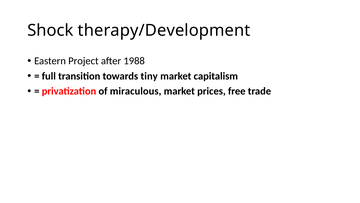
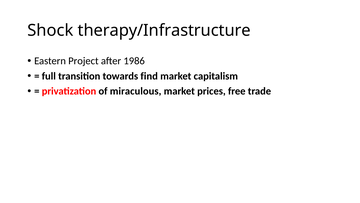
therapy/Development: therapy/Development -> therapy/Infrastructure
1988: 1988 -> 1986
tiny: tiny -> find
